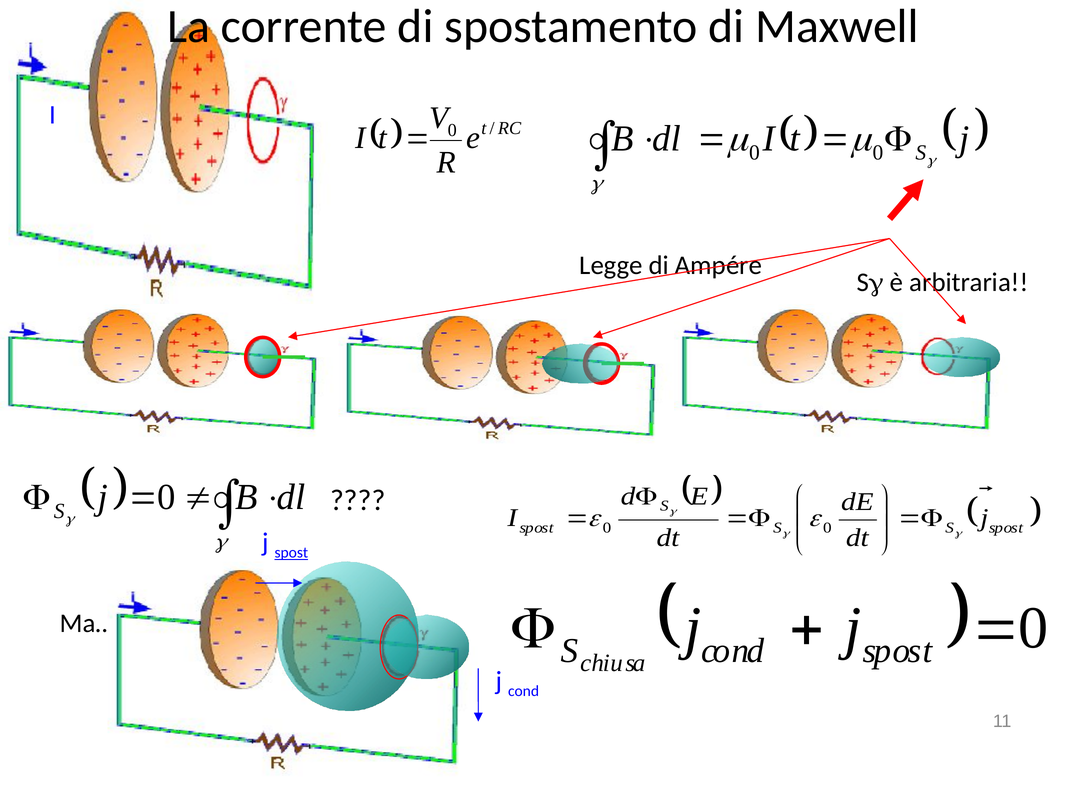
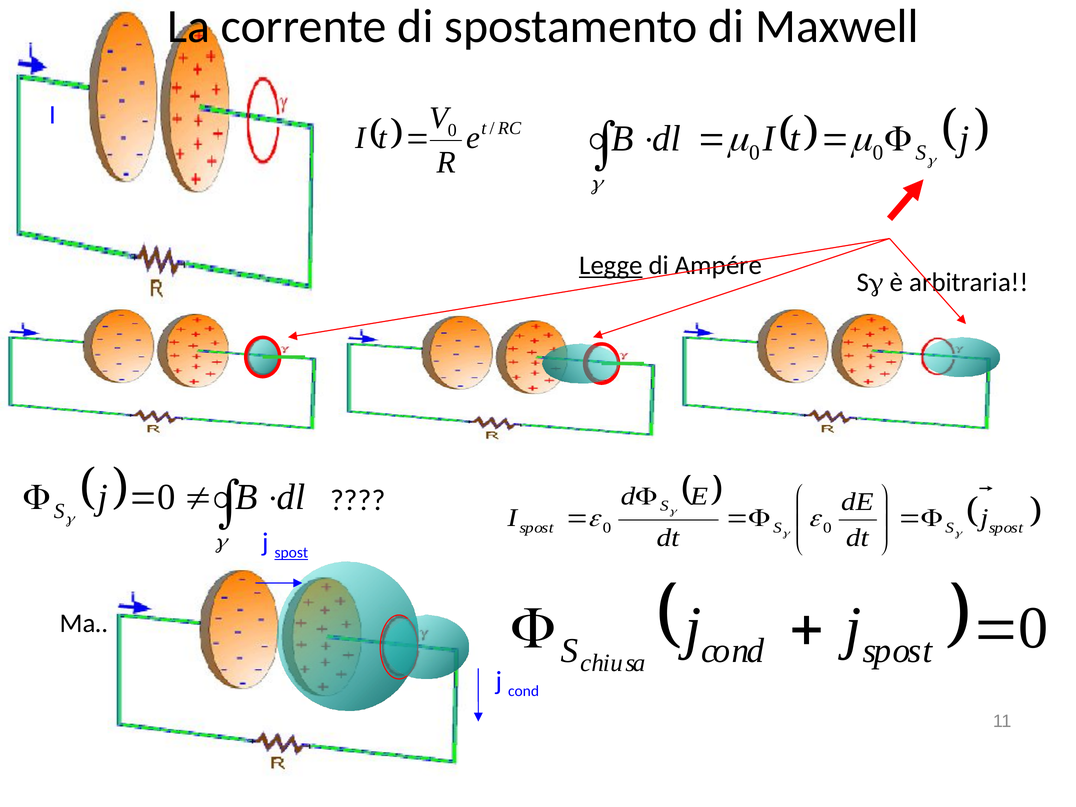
Legge underline: none -> present
